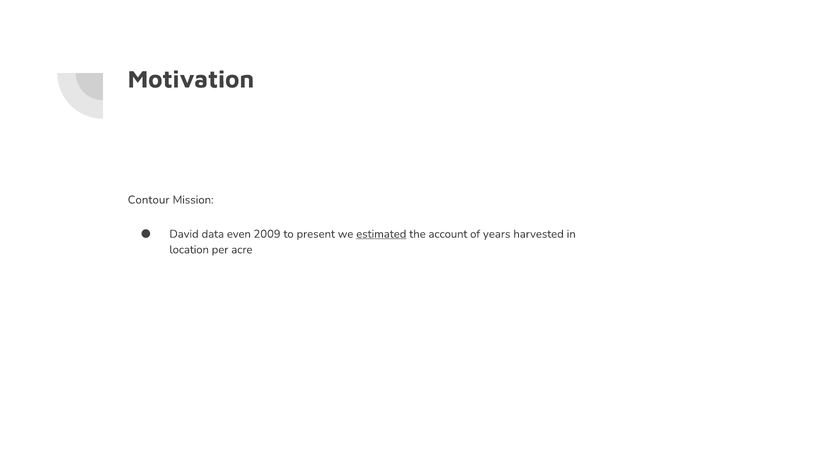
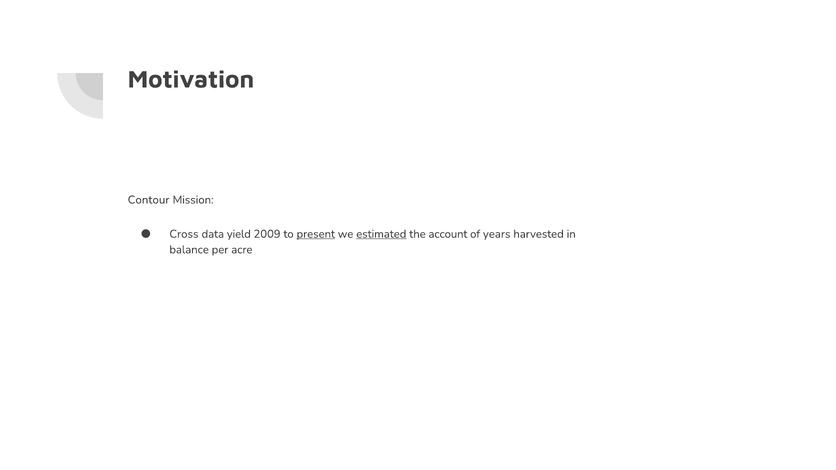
David: David -> Cross
even: even -> yield
present underline: none -> present
location: location -> balance
